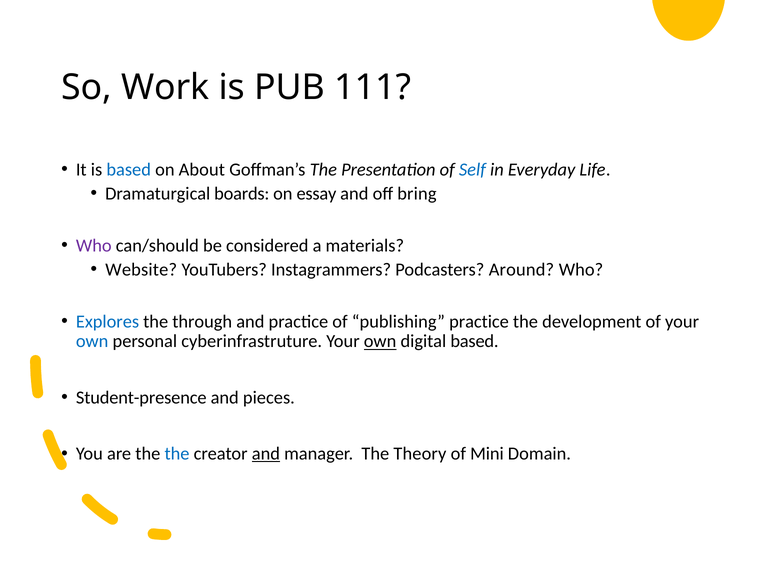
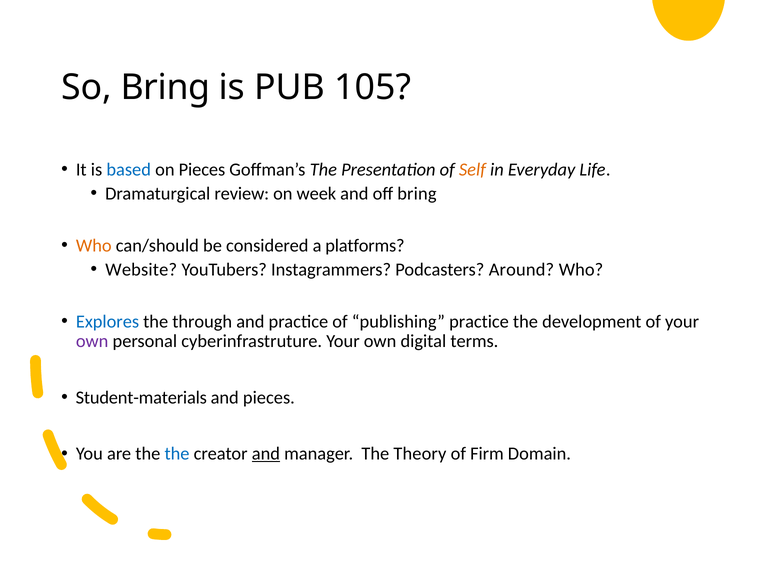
So Work: Work -> Bring
111: 111 -> 105
on About: About -> Pieces
Self colour: blue -> orange
boards: boards -> review
essay: essay -> week
Who at (94, 245) colour: purple -> orange
materials: materials -> platforms
own at (92, 341) colour: blue -> purple
own at (380, 341) underline: present -> none
digital based: based -> terms
Student-presence: Student-presence -> Student-materials
Mini: Mini -> Firm
